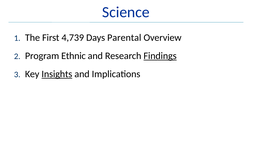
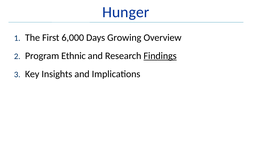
Science: Science -> Hunger
4,739: 4,739 -> 6,000
Parental: Parental -> Growing
Insights underline: present -> none
